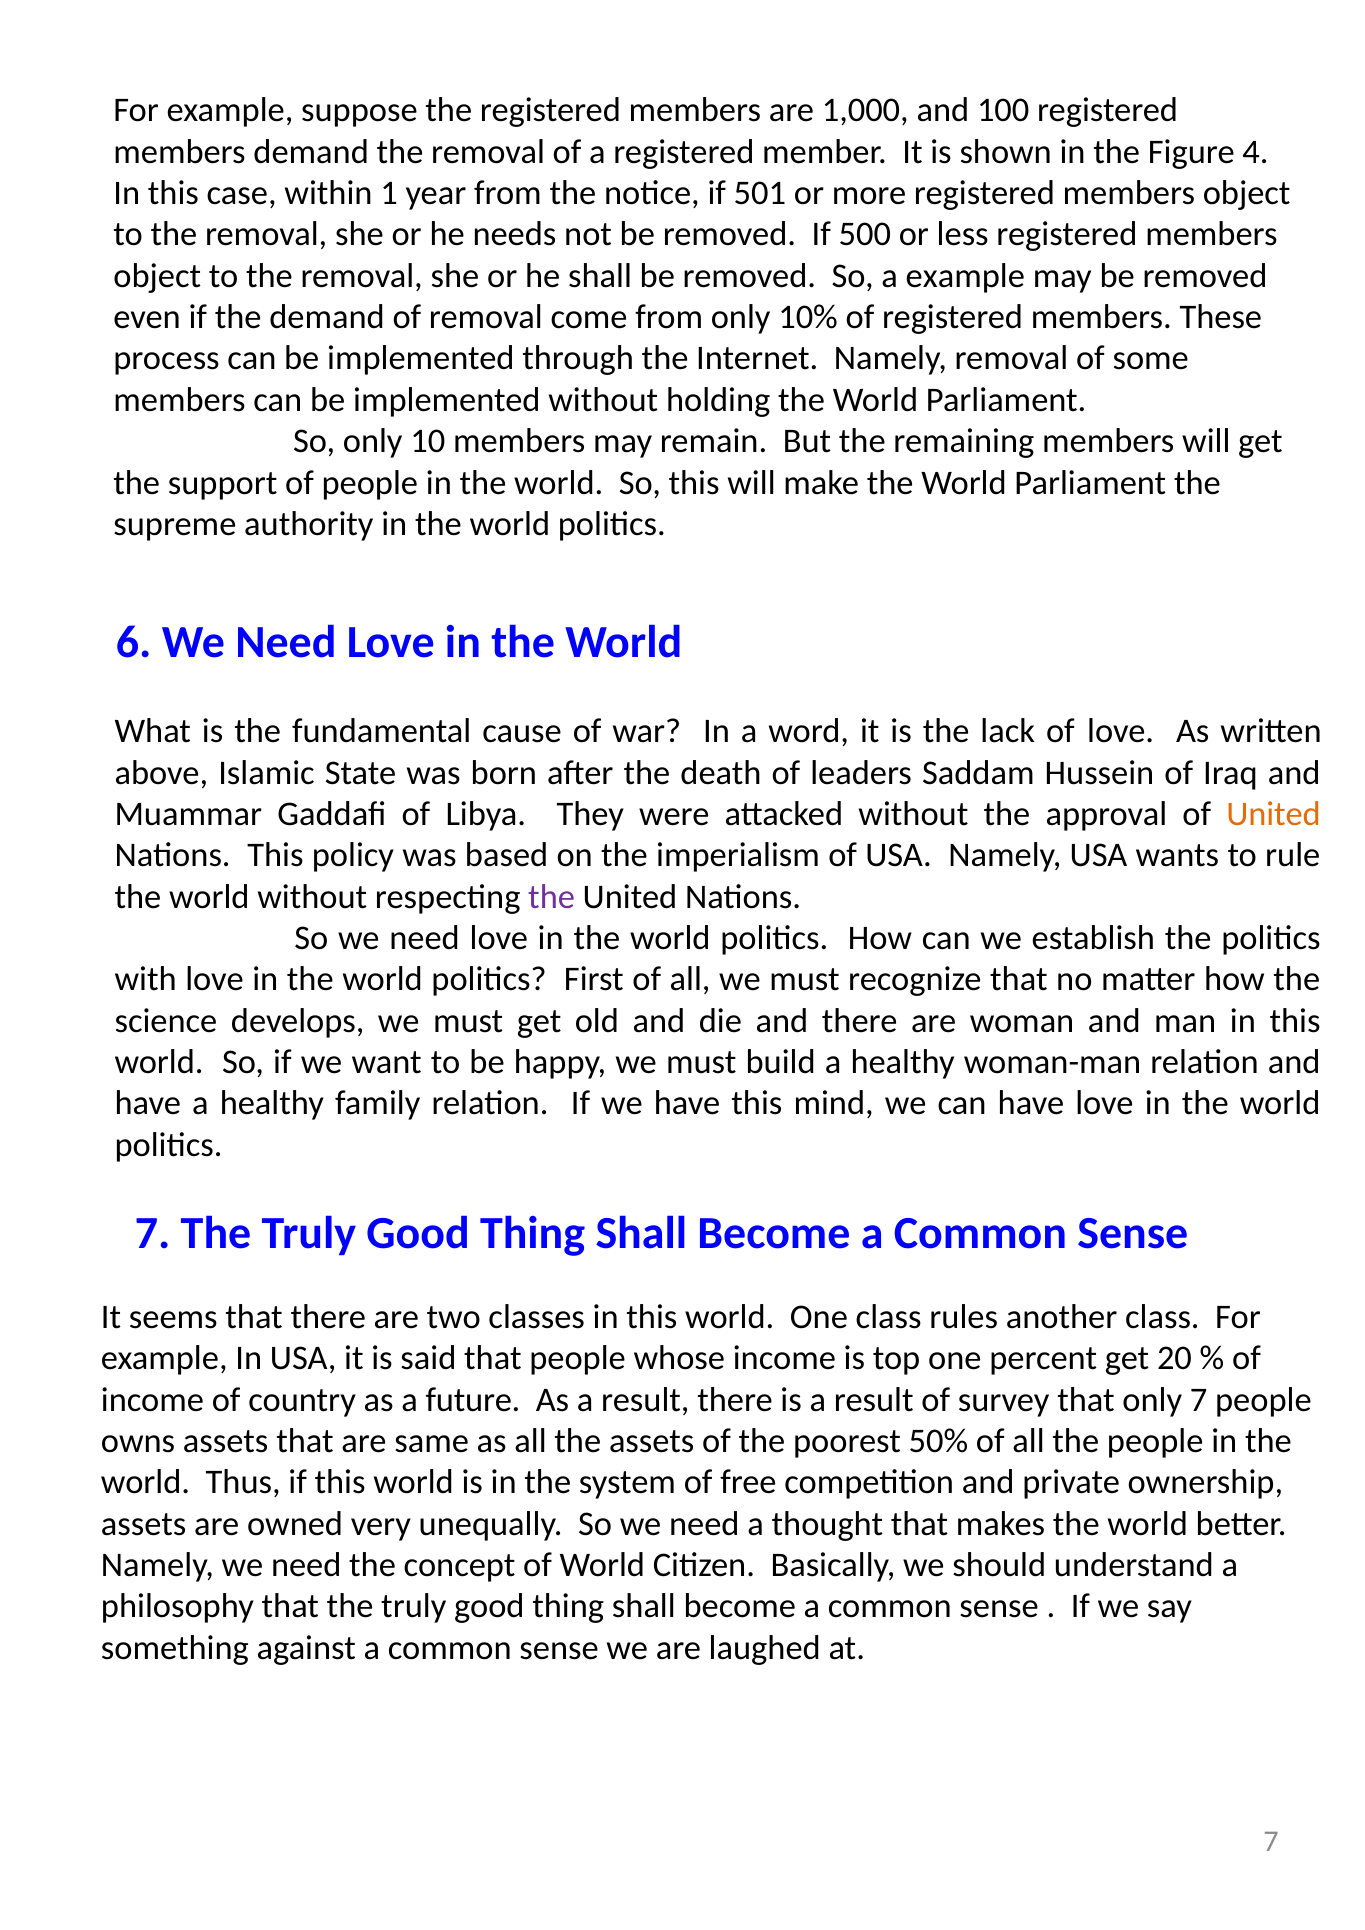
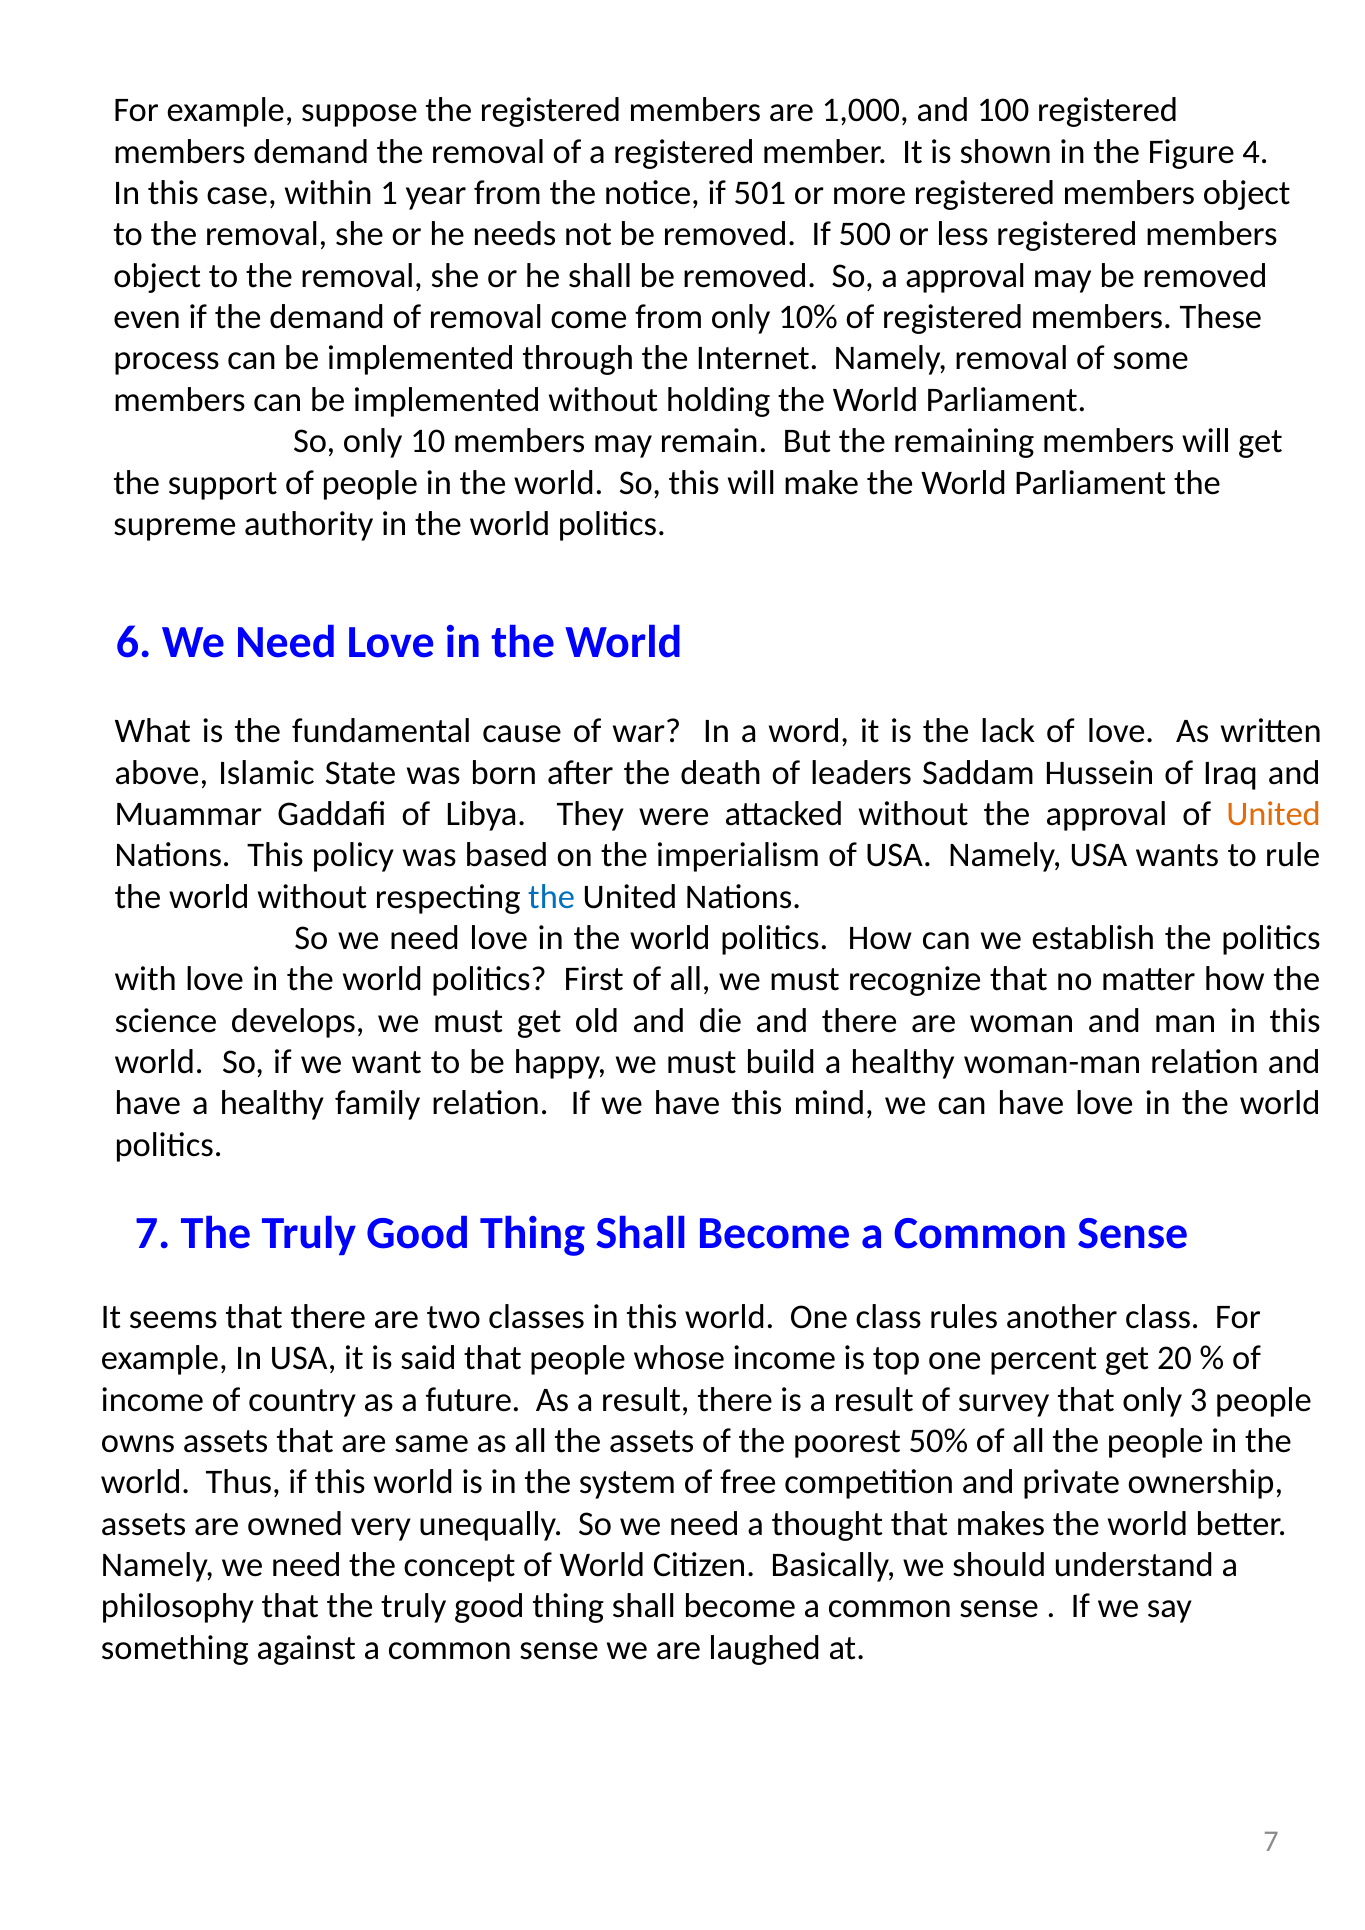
a example: example -> approval
the at (552, 897) colour: purple -> blue
only 7: 7 -> 3
